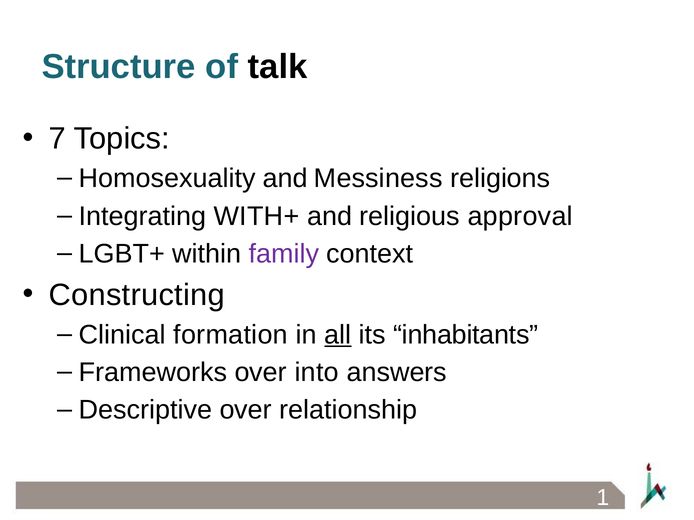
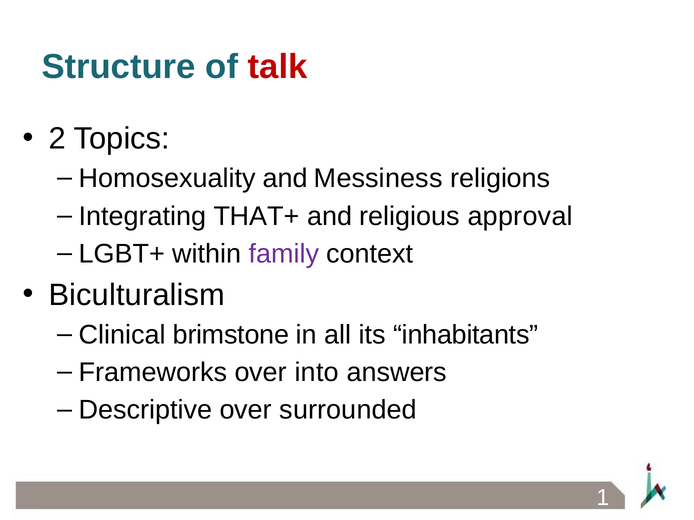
talk colour: black -> red
7: 7 -> 2
WITH+: WITH+ -> THAT+
Constructing: Constructing -> Biculturalism
formation: formation -> brimstone
all underline: present -> none
relationship: relationship -> surrounded
